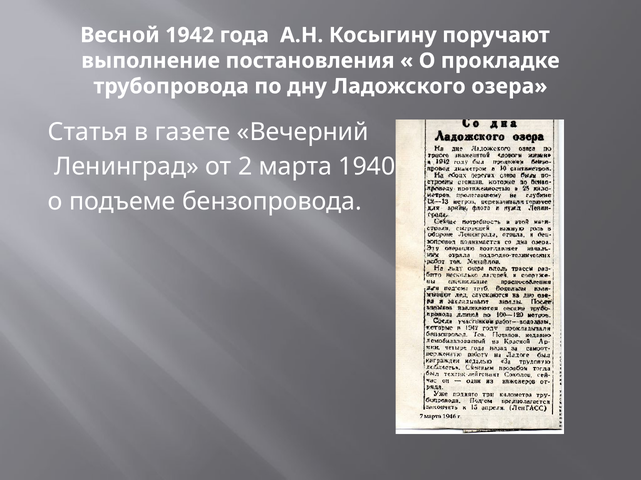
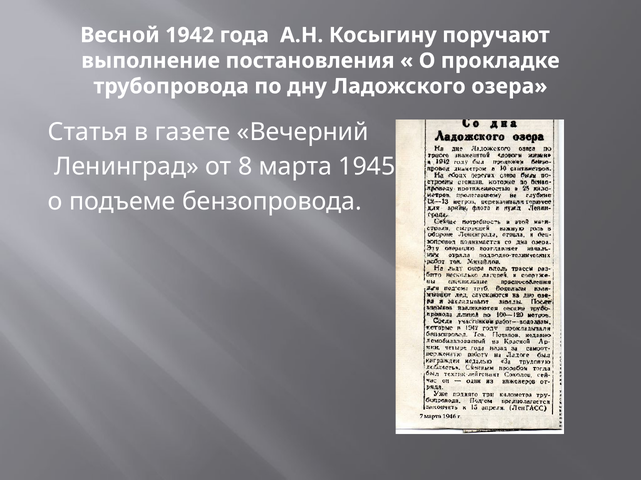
2: 2 -> 8
1940: 1940 -> 1945
